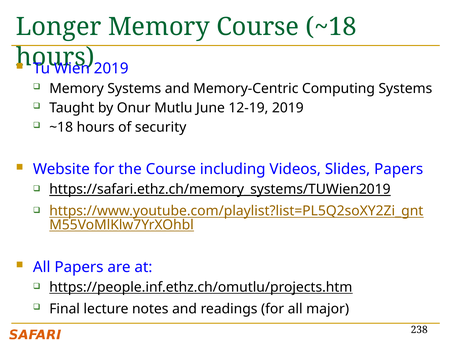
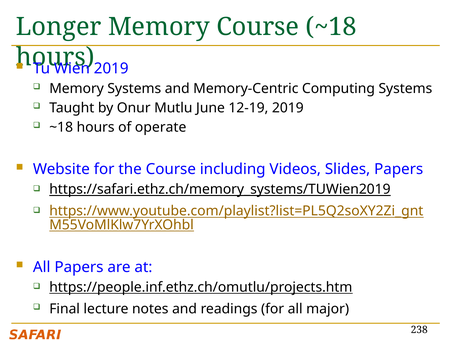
security: security -> operate
